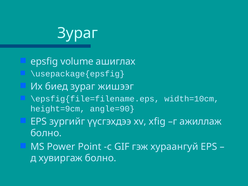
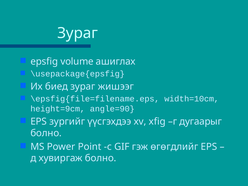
ажиллаж: ажиллаж -> дугаарыг
хураангуй: хураангуй -> өгөгдлийг
